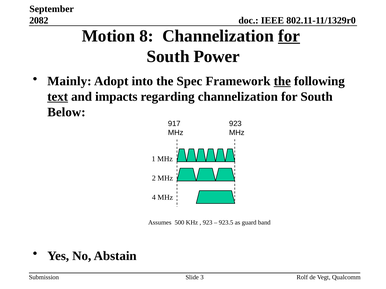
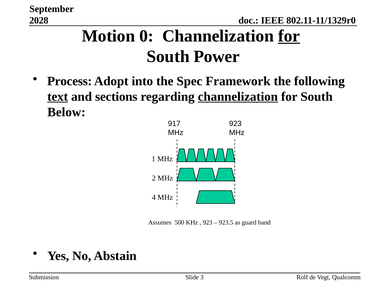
2082: 2082 -> 2028
8: 8 -> 0
Mainly: Mainly -> Process
the at (282, 81) underline: present -> none
impacts: impacts -> sections
channelization at (238, 97) underline: none -> present
